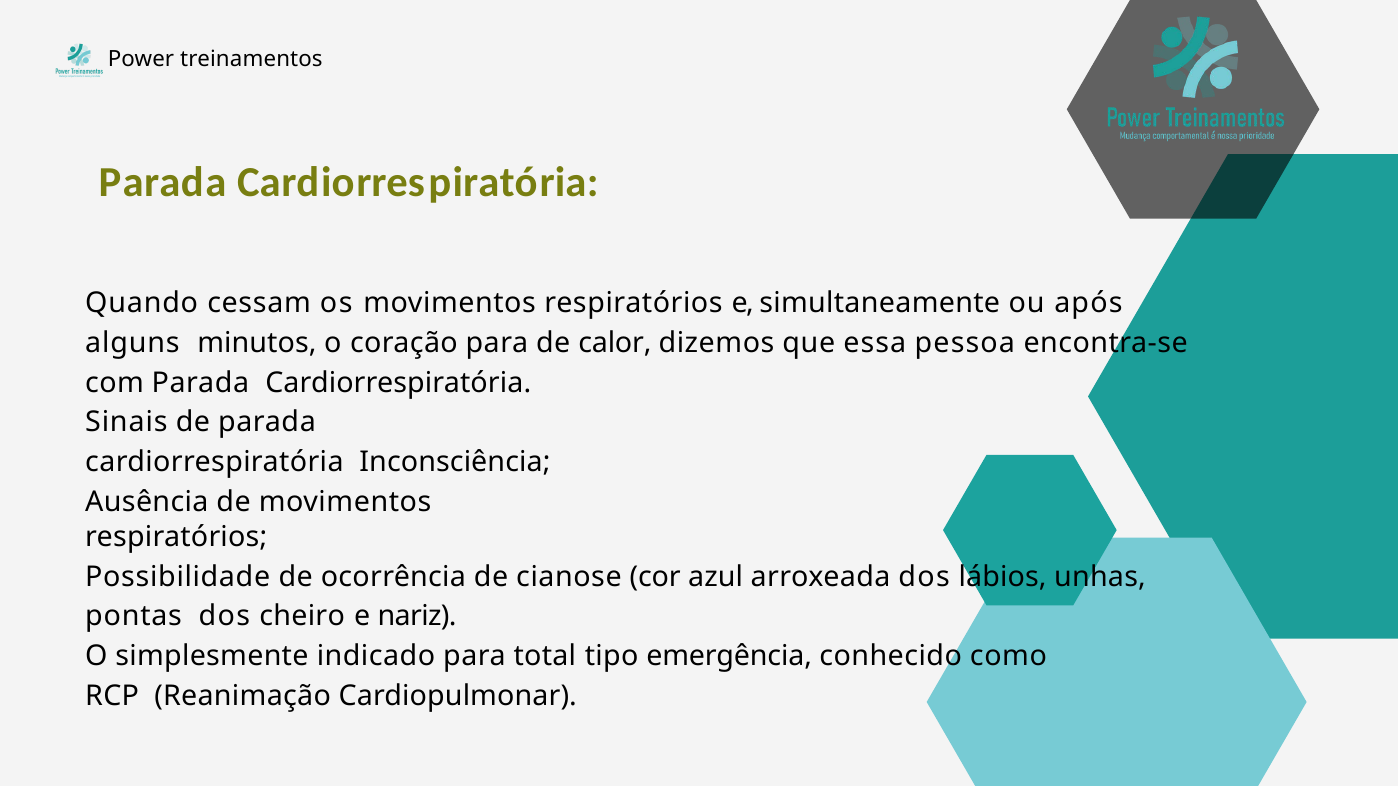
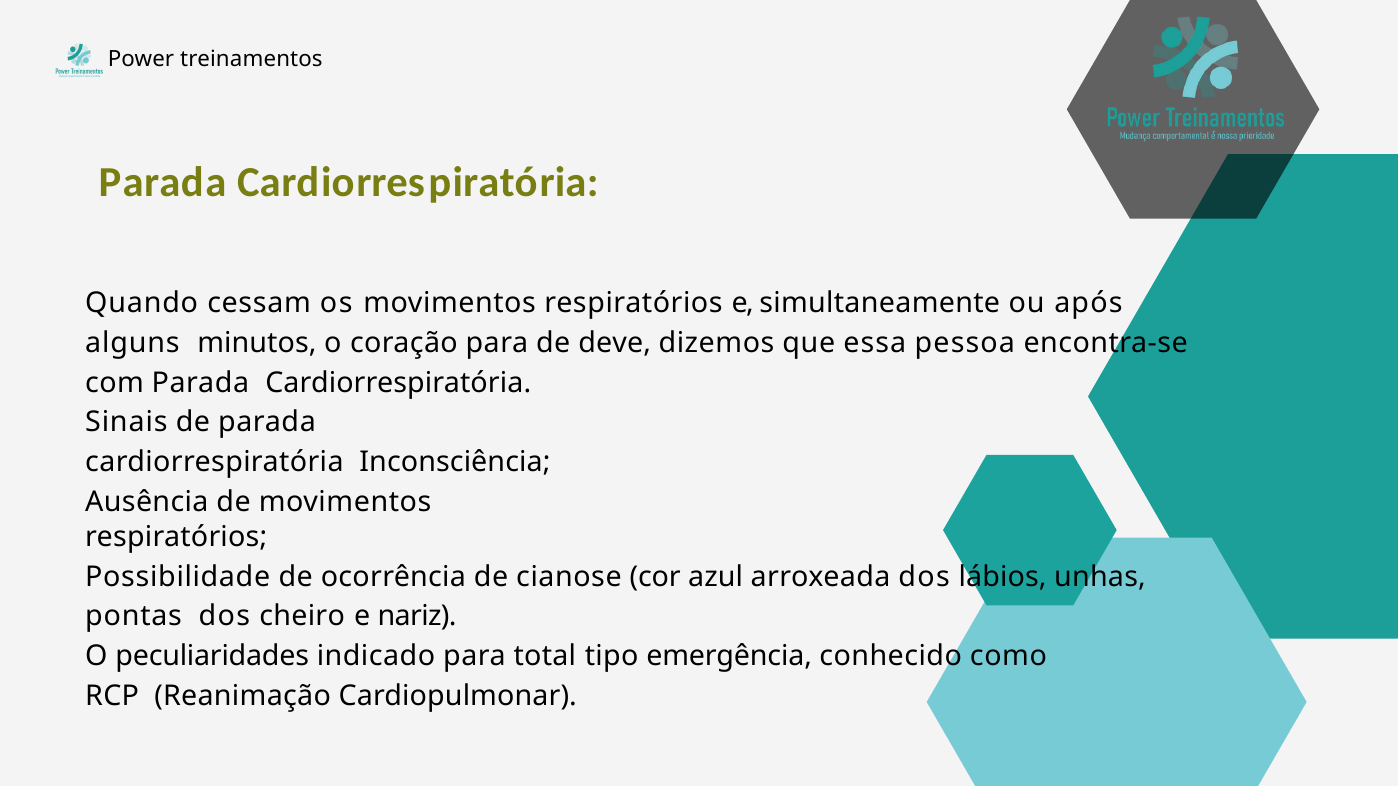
calor: calor -> deve
simplesmente: simplesmente -> peculiaridades
